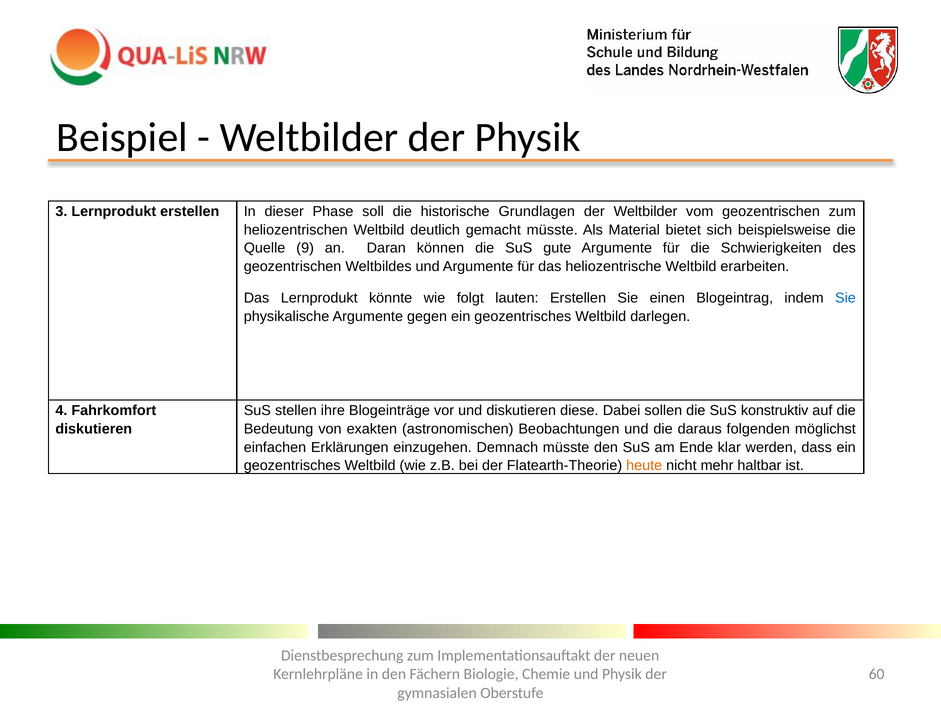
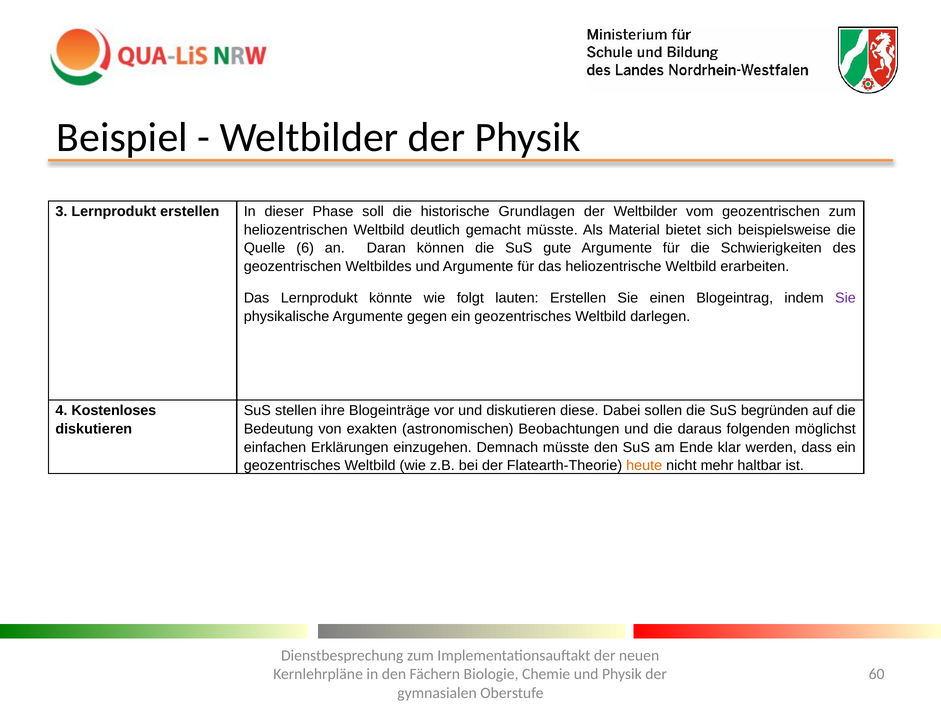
9: 9 -> 6
Sie at (845, 298) colour: blue -> purple
Fahrkomfort: Fahrkomfort -> Kostenloses
konstruktiv: konstruktiv -> begründen
